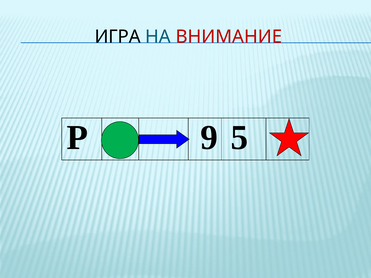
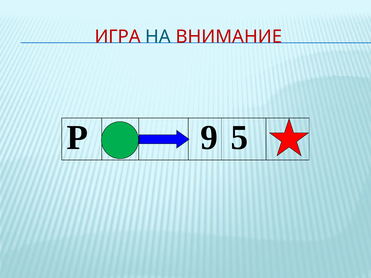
ИГРА colour: black -> red
